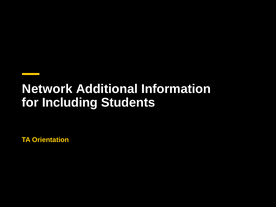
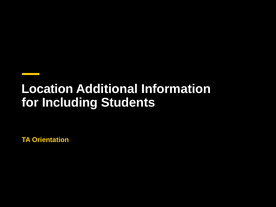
Network: Network -> Location
